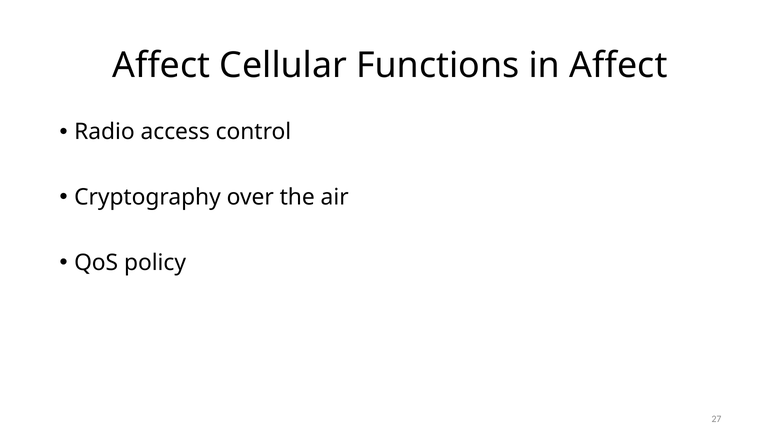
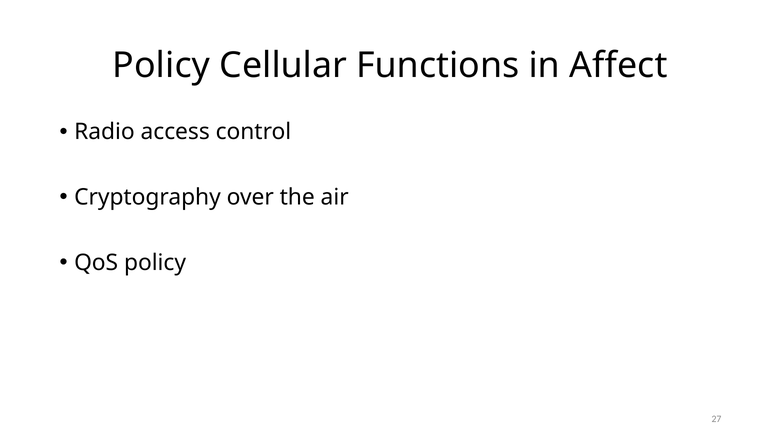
Affect at (161, 66): Affect -> Policy
